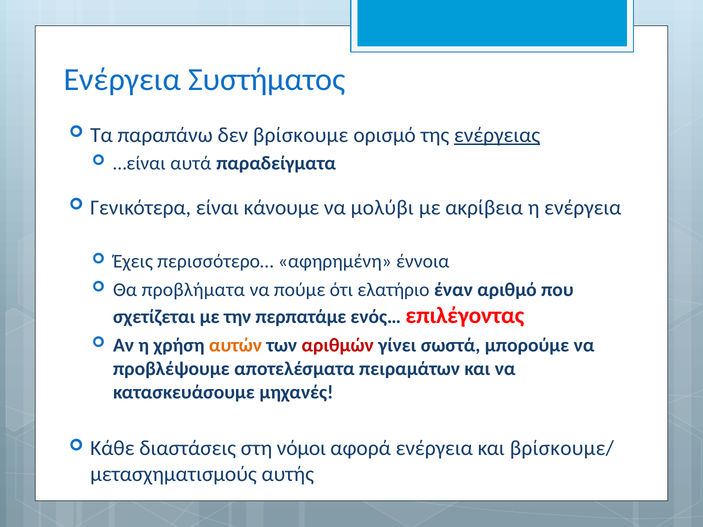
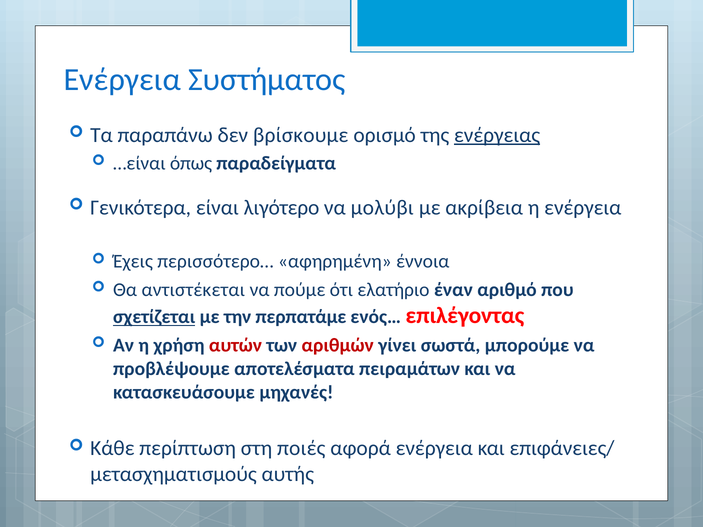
αυτά: αυτά -> όπως
κάνουμε: κάνουμε -> λιγότερο
προβλήματα: προβλήματα -> αντιστέκεται
σχετίζεται underline: none -> present
αυτών colour: orange -> red
διαστάσεις: διαστάσεις -> περίπτωση
νόμοι: νόμοι -> ποιές
βρίσκουμε/: βρίσκουμε/ -> επιφάνειες/
